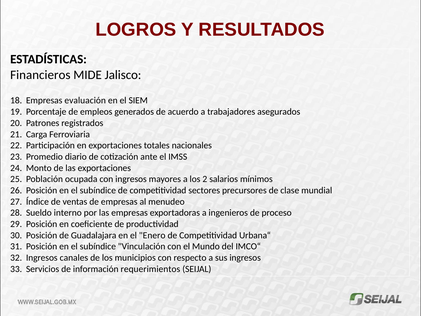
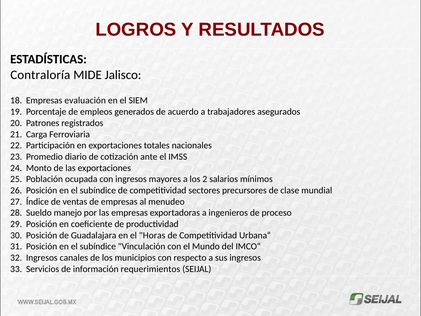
Financieros: Financieros -> Contraloría
interno: interno -> manejo
Enero: Enero -> Horas
